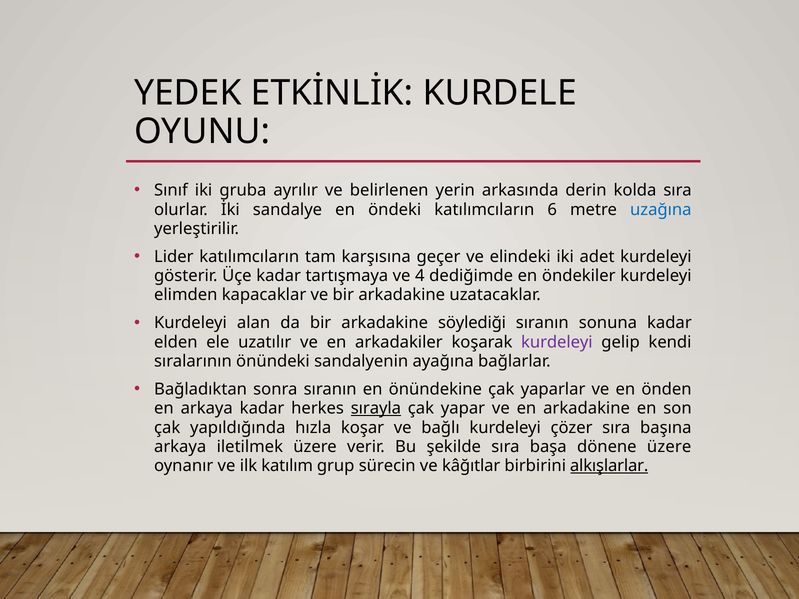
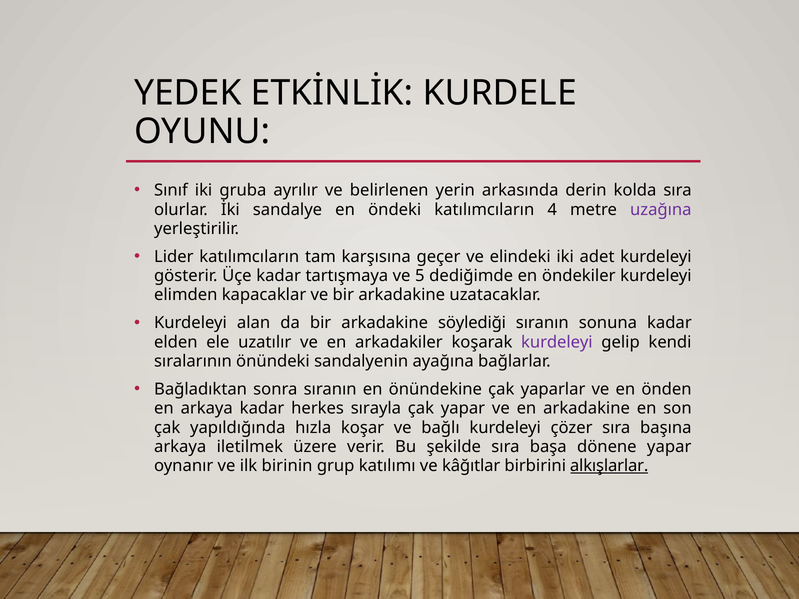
6: 6 -> 4
uzağına colour: blue -> purple
4: 4 -> 5
sırayla underline: present -> none
dönene üzere: üzere -> yapar
katılım: katılım -> birinin
sürecin: sürecin -> katılımı
